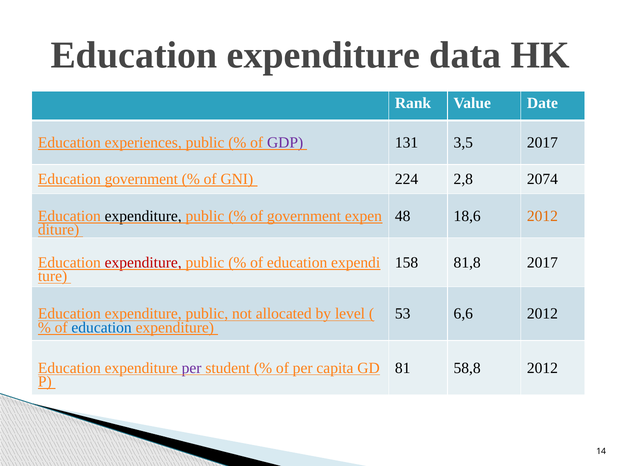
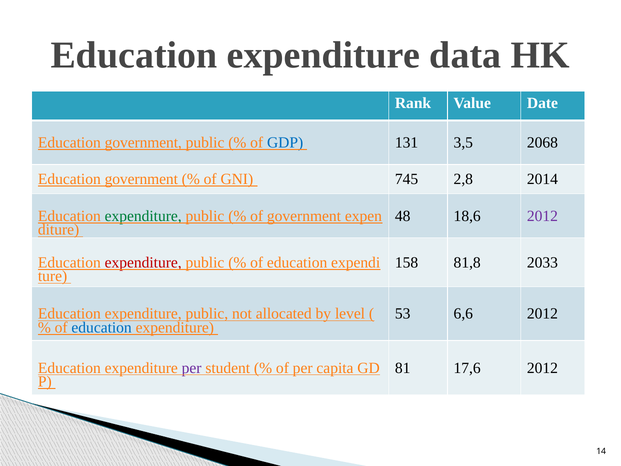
experiences at (143, 143): experiences -> government
GDP colour: purple -> blue
3,5 2017: 2017 -> 2068
224: 224 -> 745
2074: 2074 -> 2014
expenditure at (143, 216) colour: black -> green
2012 at (542, 216) colour: orange -> purple
81,8 2017: 2017 -> 2033
58,8: 58,8 -> 17,6
